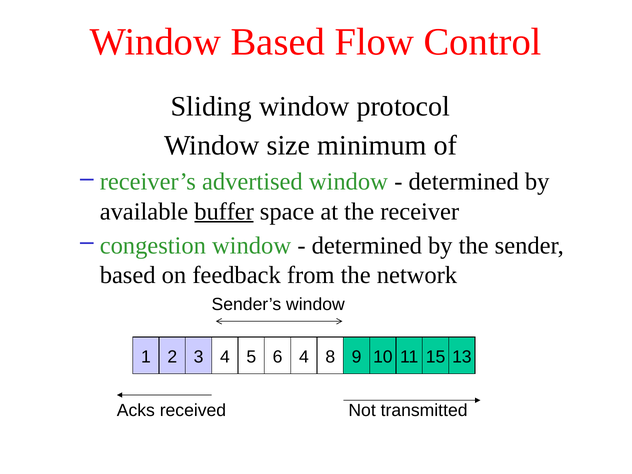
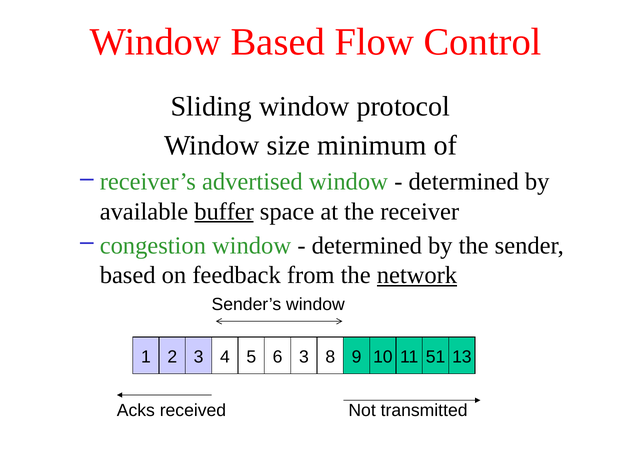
network underline: none -> present
6 4: 4 -> 3
15: 15 -> 51
